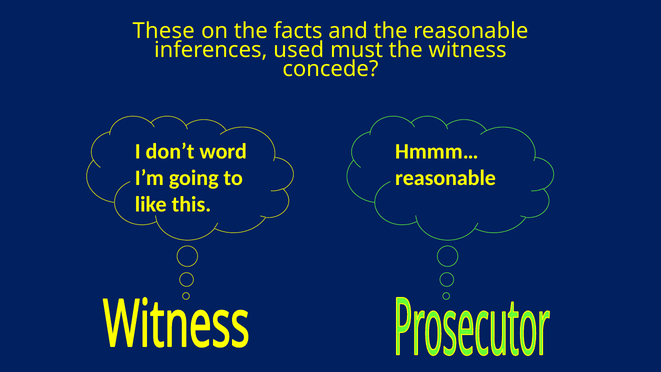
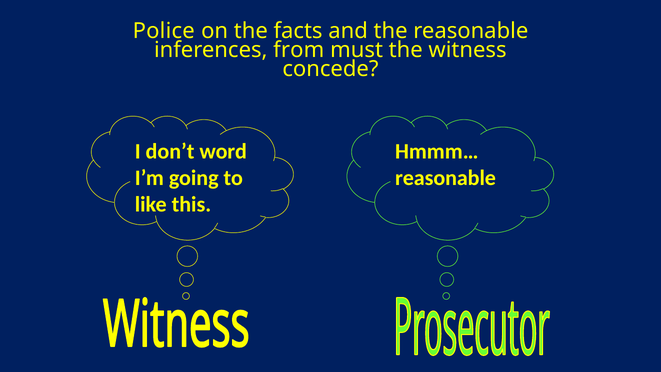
These: These -> Police
used: used -> from
